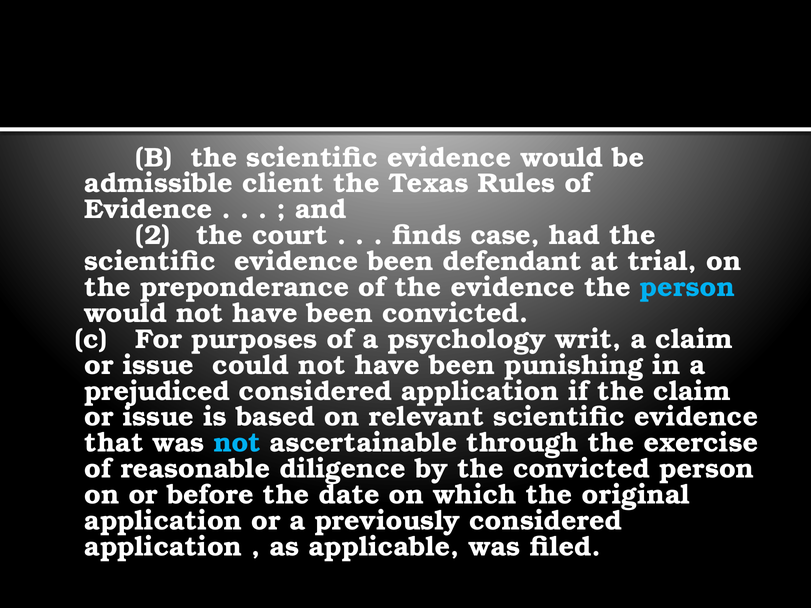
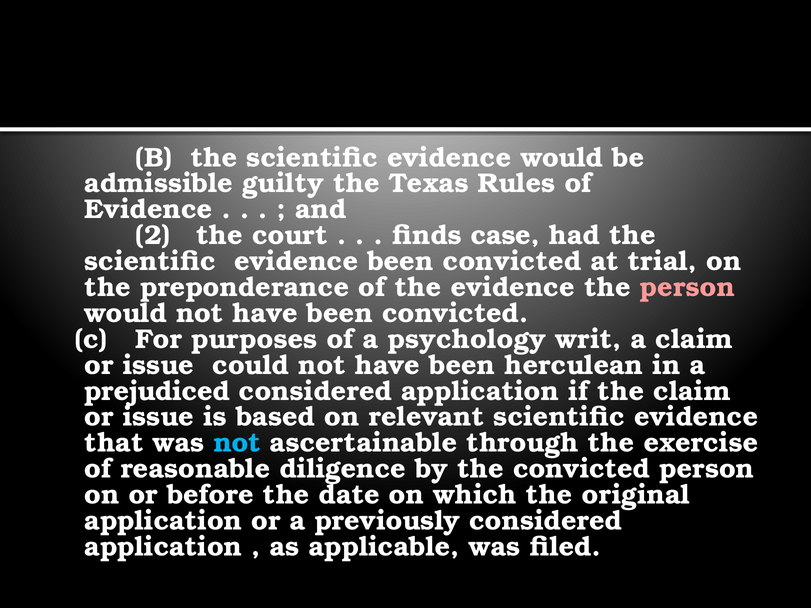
client: client -> guilty
evidence been defendant: defendant -> convicted
person at (687, 287) colour: light blue -> pink
punishing: punishing -> herculean
